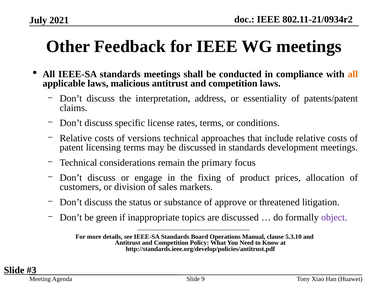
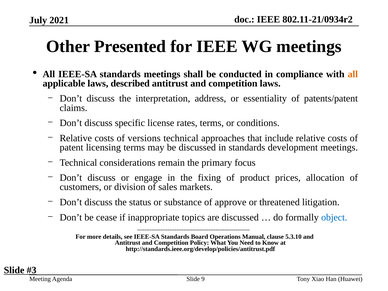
Feedback: Feedback -> Presented
malicious: malicious -> described
green: green -> cease
object colour: purple -> blue
